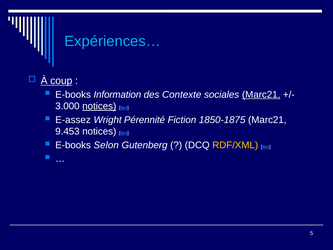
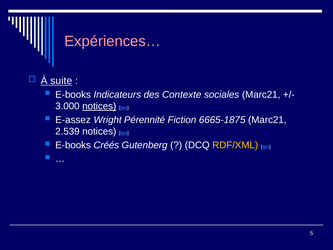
Expériences… colour: light blue -> pink
coup: coup -> suite
Information: Information -> Indicateurs
Marc21 at (261, 94) underline: present -> none
1850-1875: 1850-1875 -> 6665-1875
9.453: 9.453 -> 2.539
Selon: Selon -> Créés
